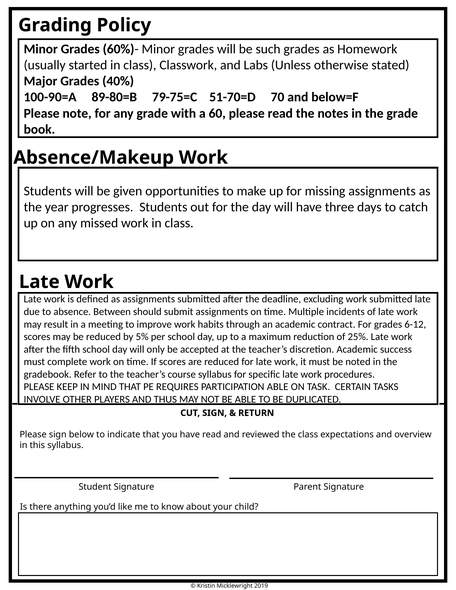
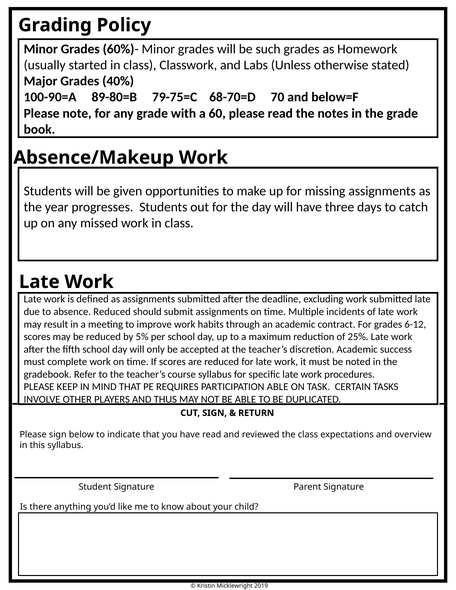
51-70=D: 51-70=D -> 68-70=D
absence Between: Between -> Reduced
